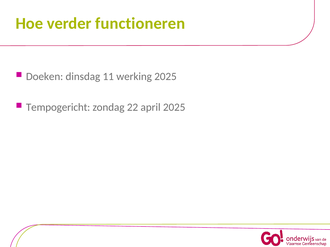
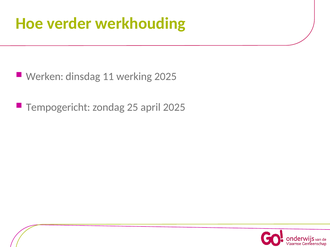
functioneren: functioneren -> werkhouding
Doeken: Doeken -> Werken
22: 22 -> 25
